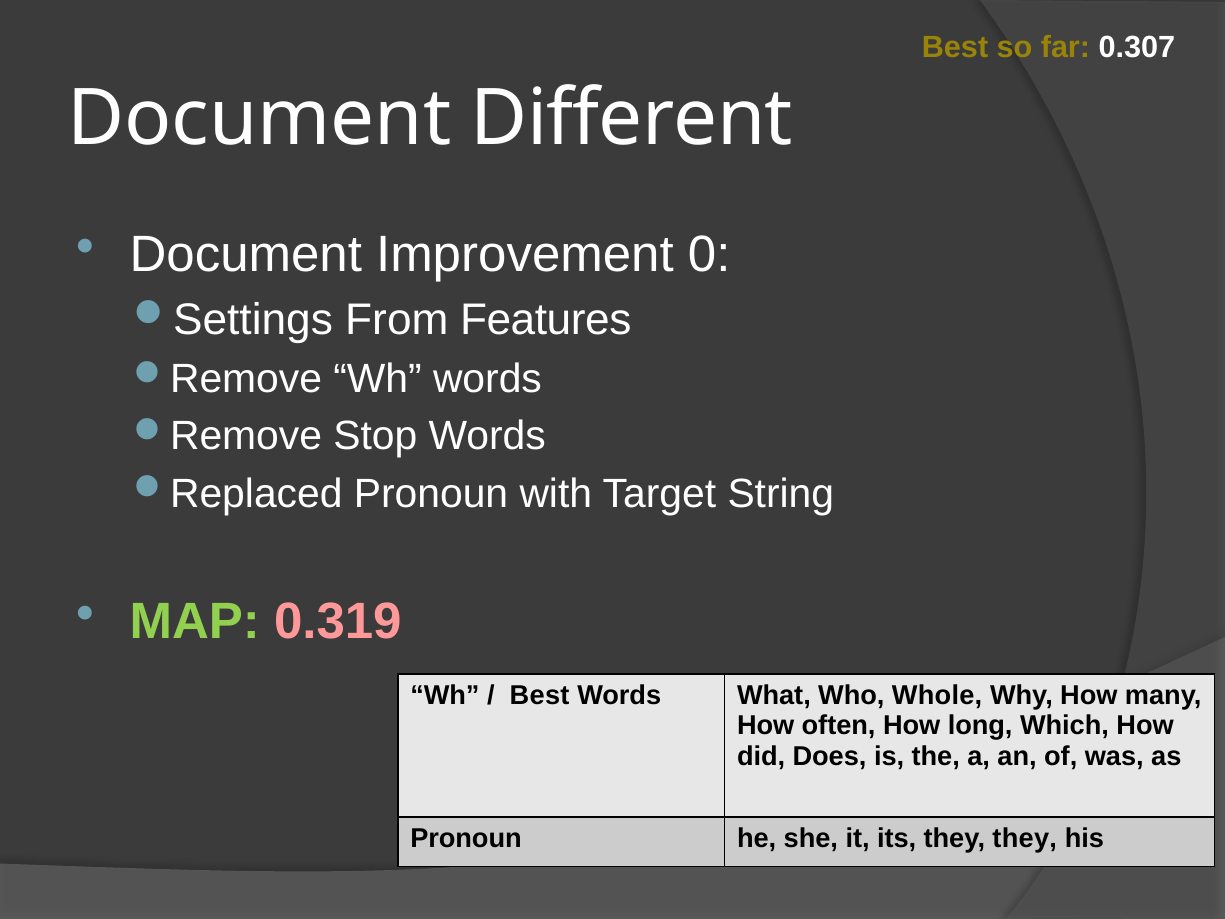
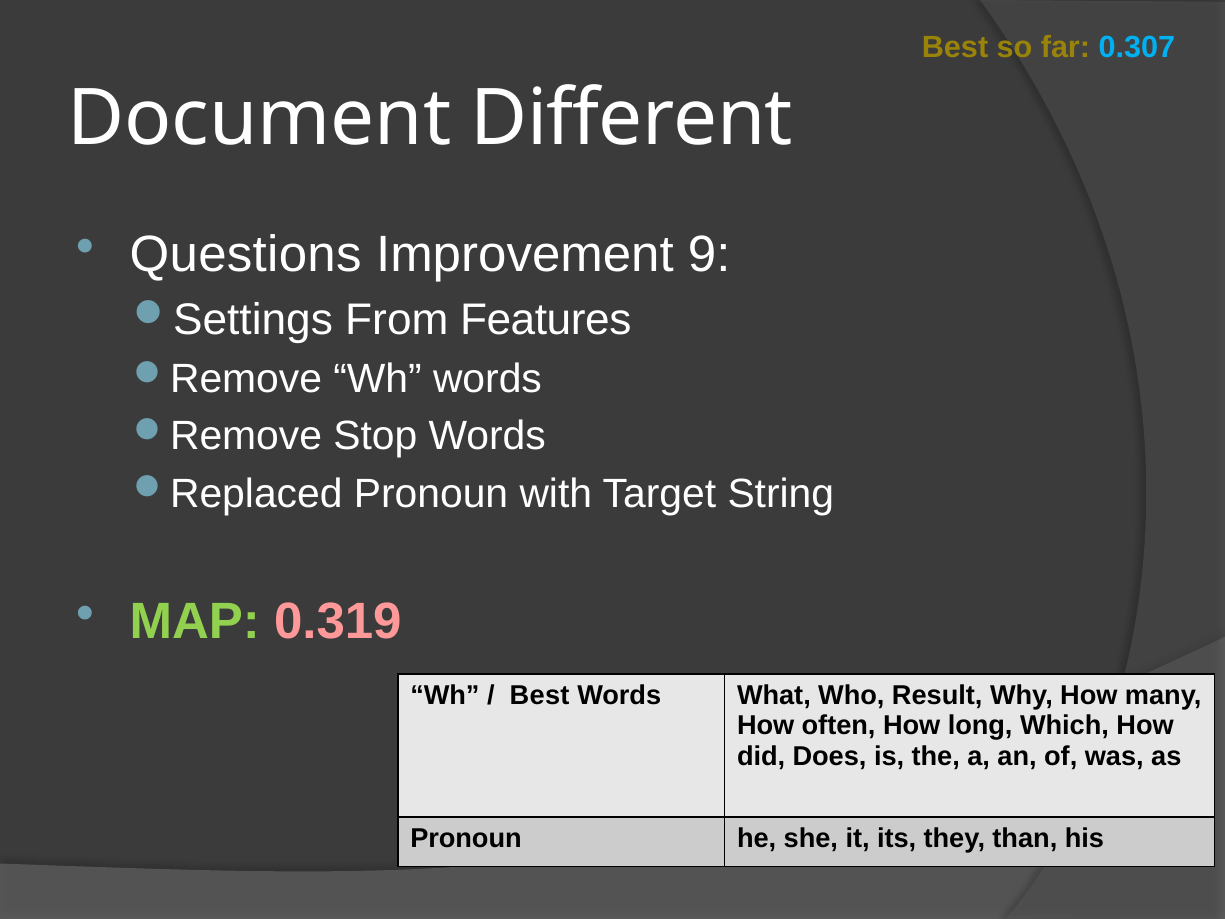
0.307 colour: white -> light blue
Document at (246, 255): Document -> Questions
0: 0 -> 9
Whole: Whole -> Result
they they: they -> than
